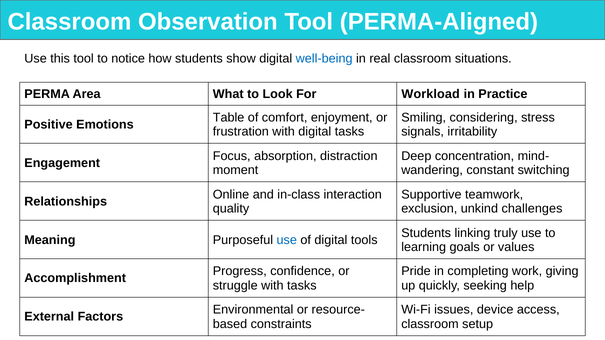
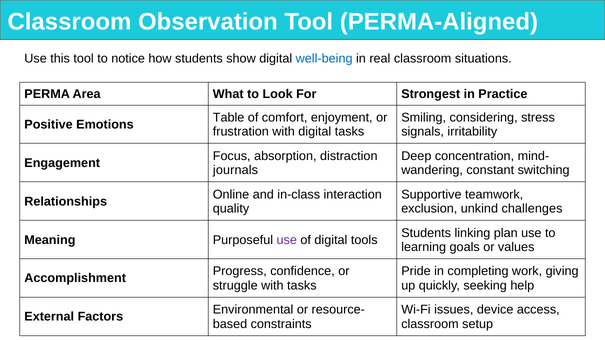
Workload: Workload -> Strongest
moment: moment -> journals
truly: truly -> plan
use at (287, 240) colour: blue -> purple
